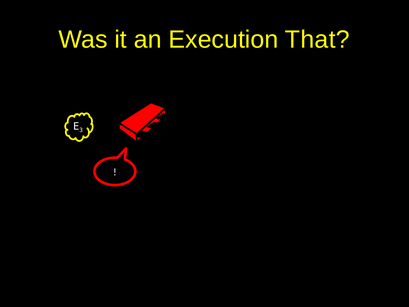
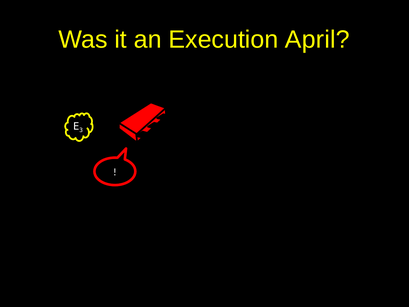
That: That -> April
